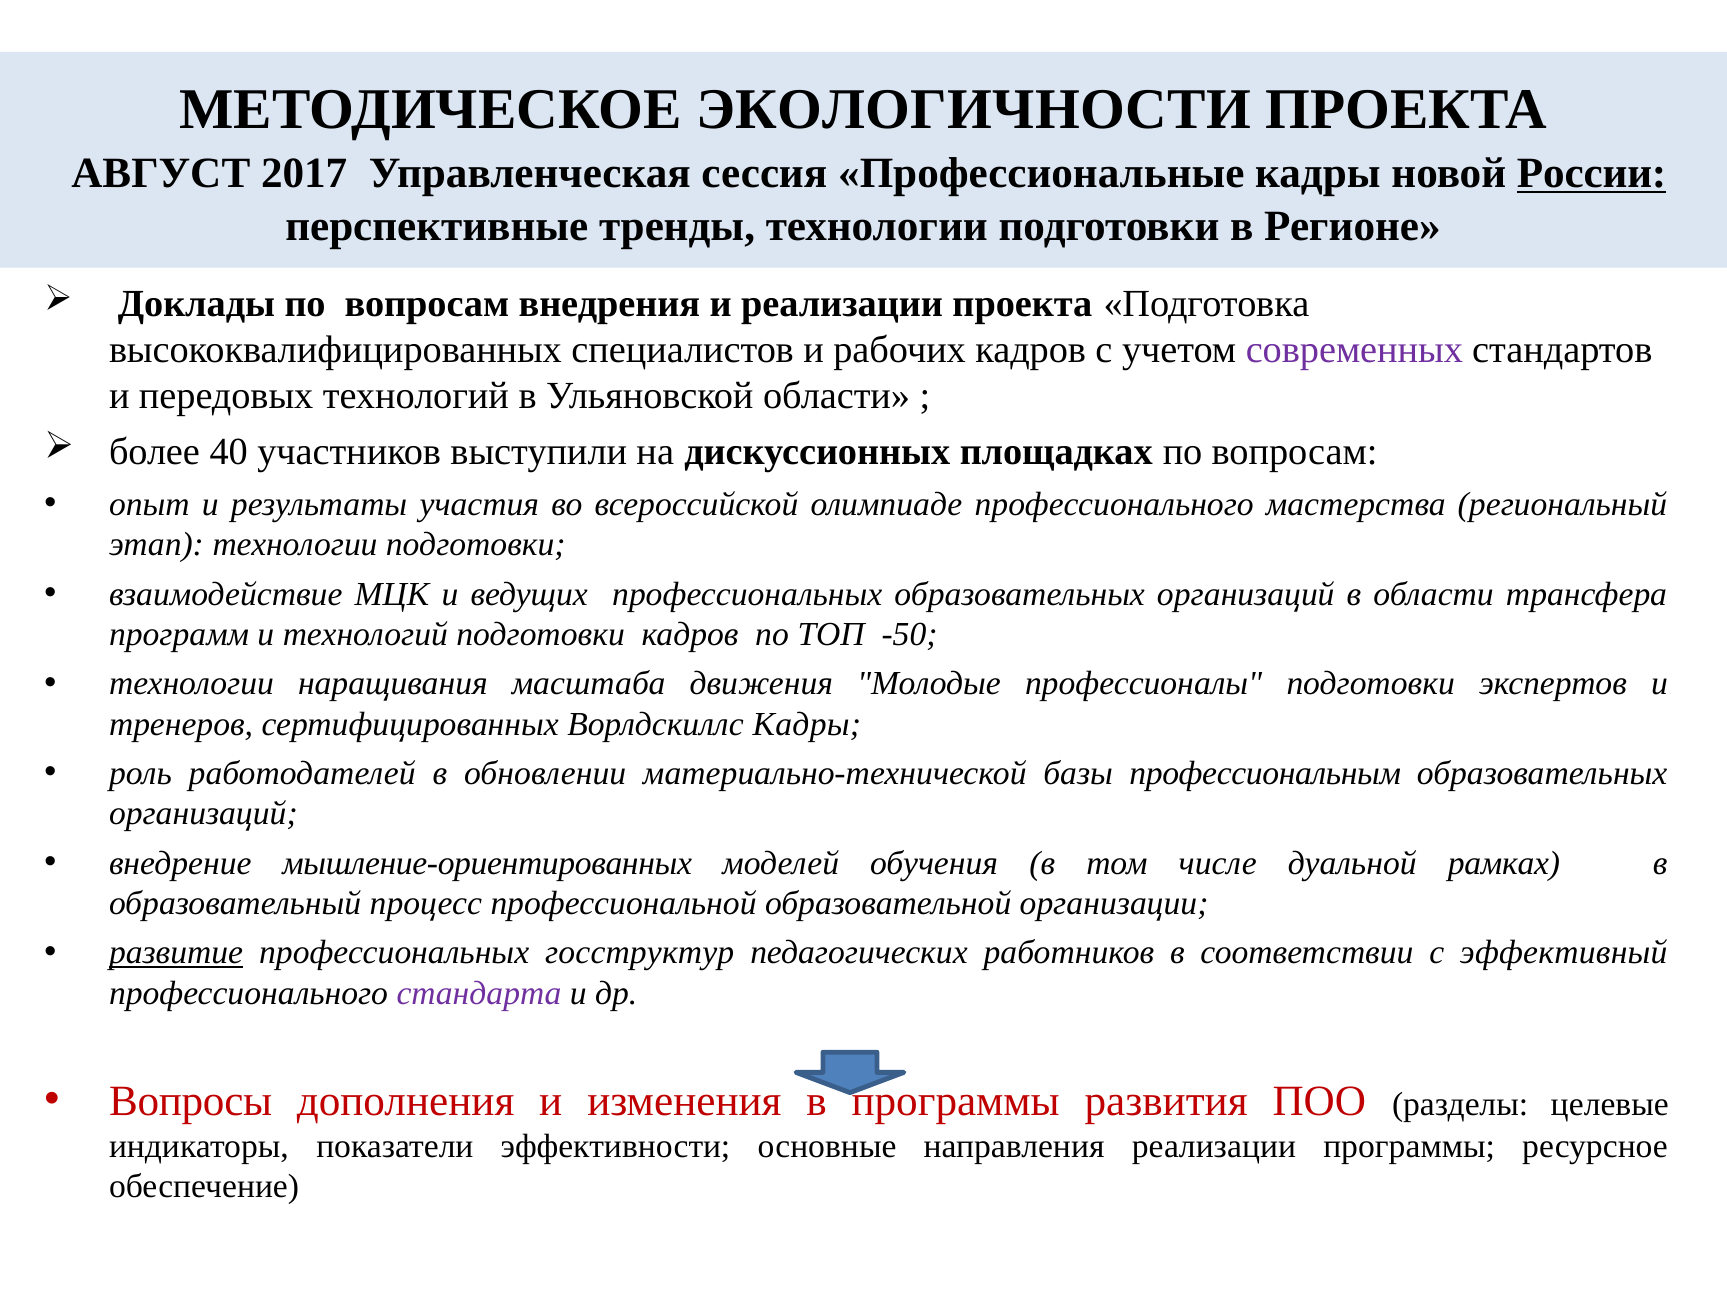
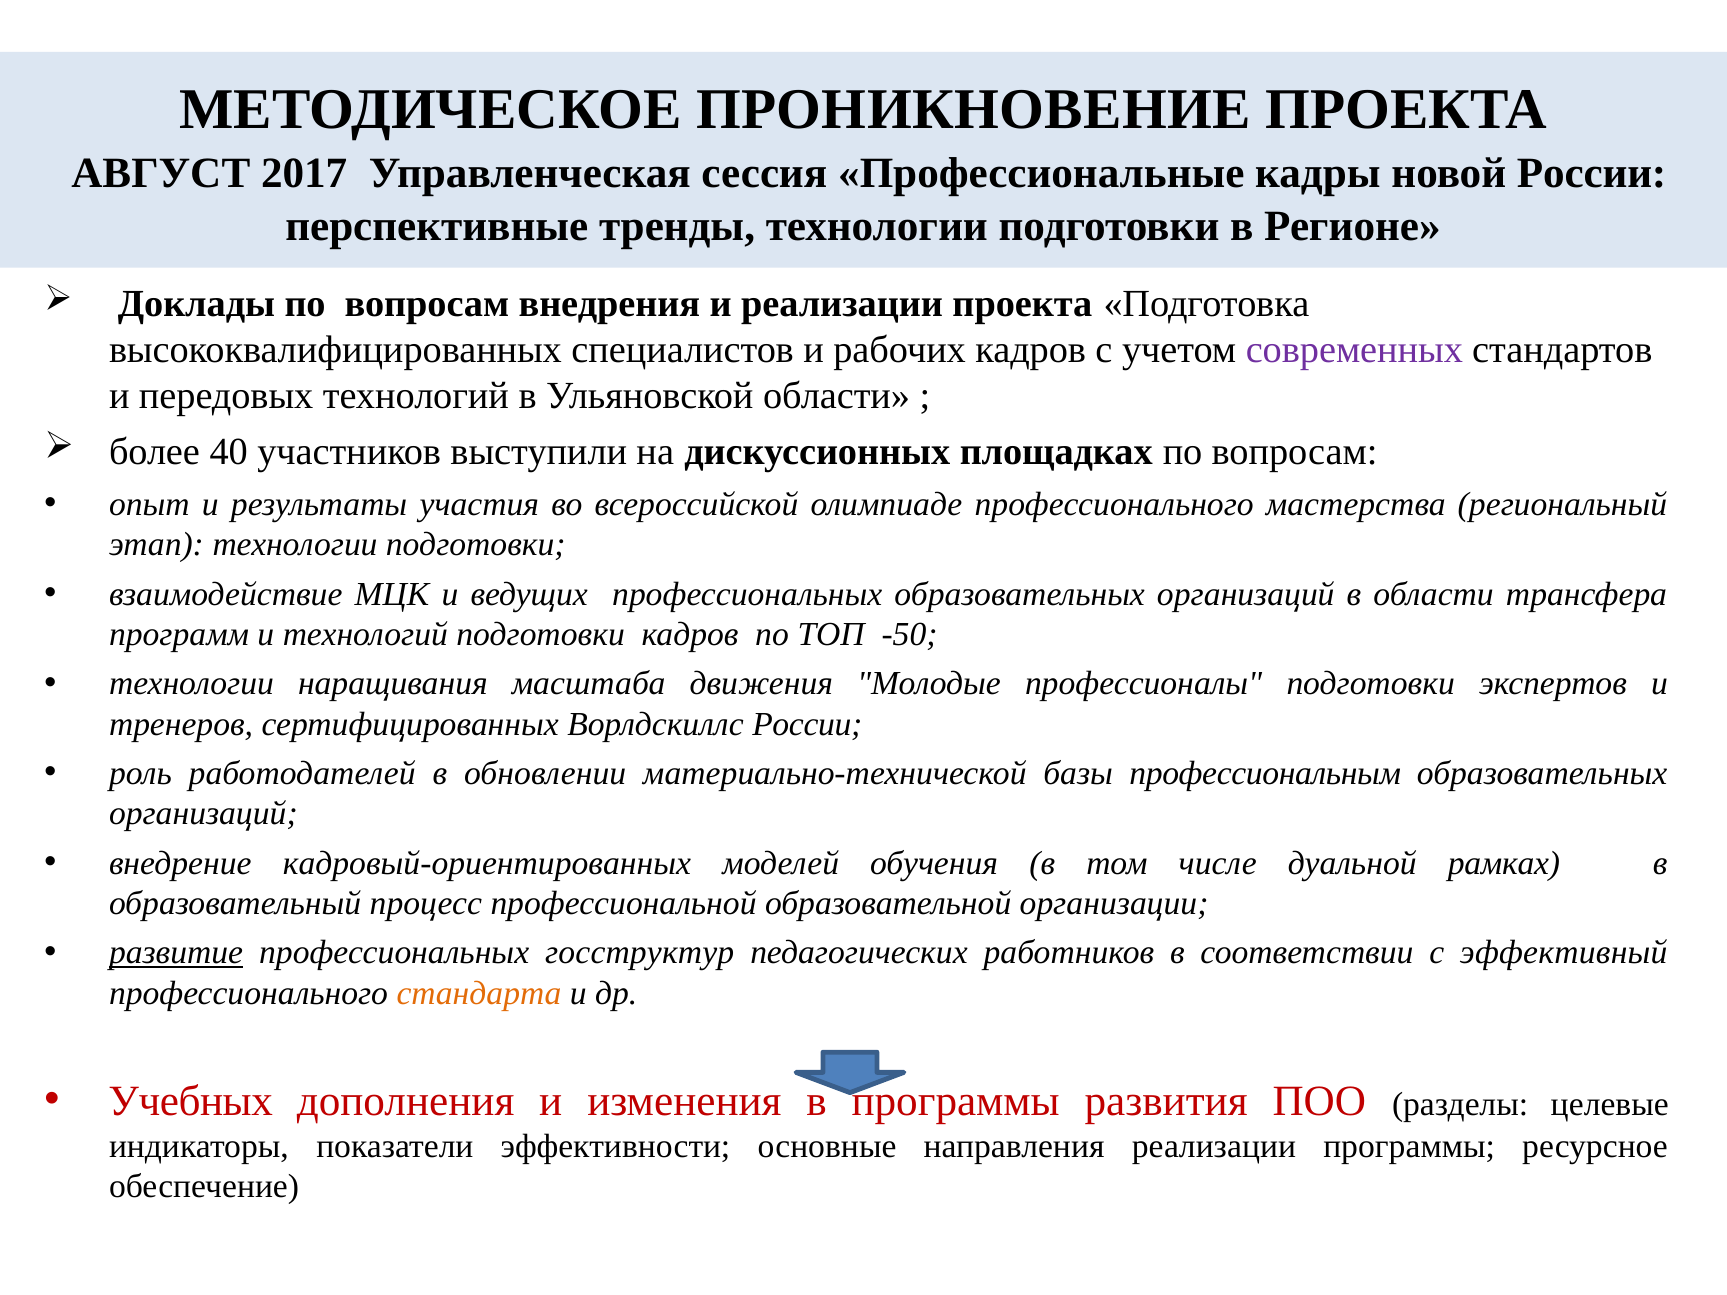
ЭКОЛОГИЧНОСТИ: ЭКОЛОГИЧНОСТИ -> ПРОНИКНОВЕНИЕ
России at (1592, 173) underline: present -> none
Ворлдскиллс Кадры: Кадры -> России
мышление-ориентированных: мышление-ориентированных -> кадровый-ориентированных
стандарта colour: purple -> orange
Вопросы: Вопросы -> Учебных
